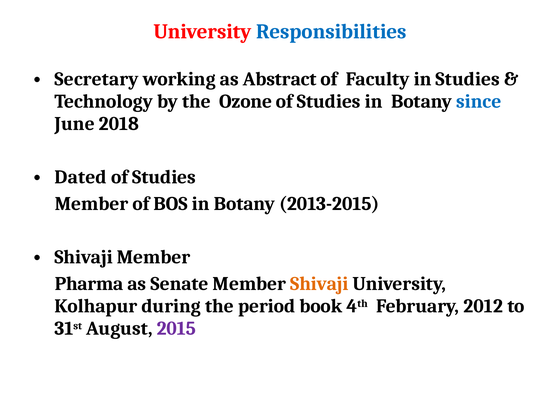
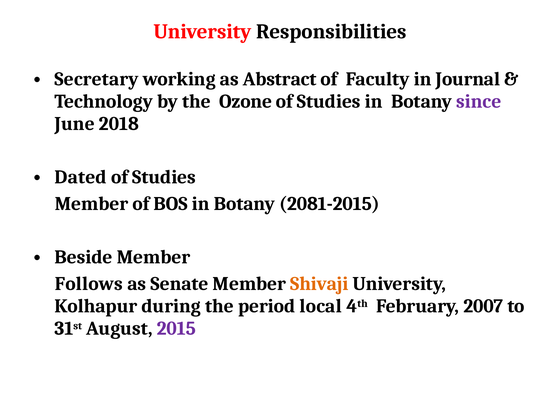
Responsibilities colour: blue -> black
in Studies: Studies -> Journal
since colour: blue -> purple
2013-2015: 2013-2015 -> 2081-2015
Shivaji at (84, 257): Shivaji -> Beside
Pharma: Pharma -> Follows
book: book -> local
2012: 2012 -> 2007
